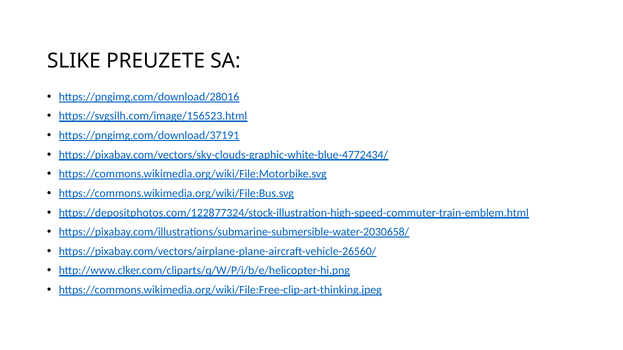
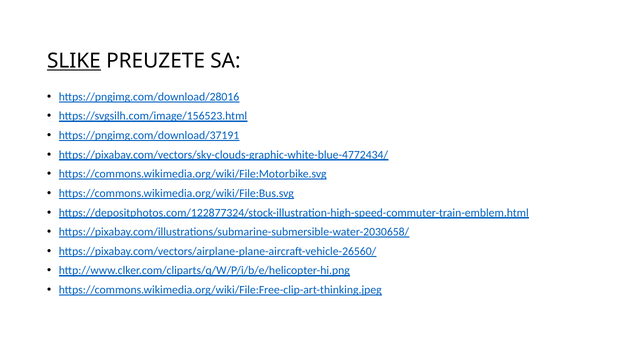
SLIKE underline: none -> present
